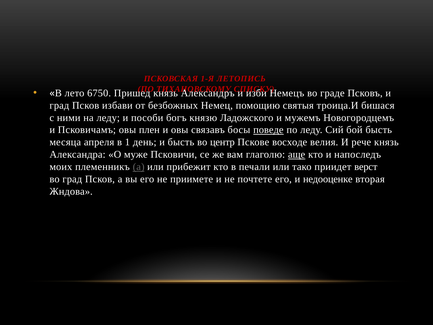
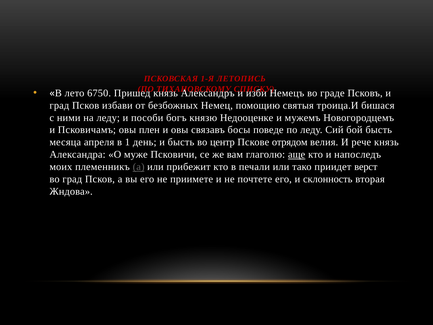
Ладожского: Ладожского -> Недооценке
поведе underline: present -> none
восходе: восходе -> отрядом
недооценке: недооценке -> склонность
